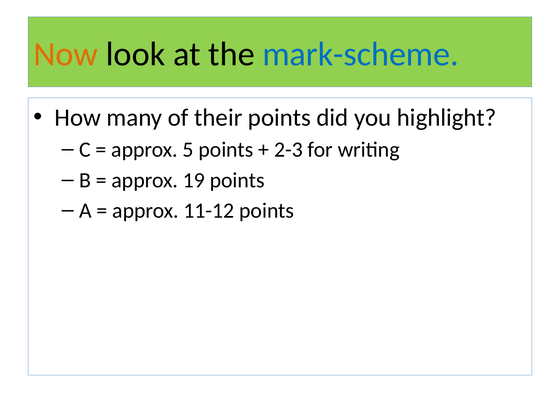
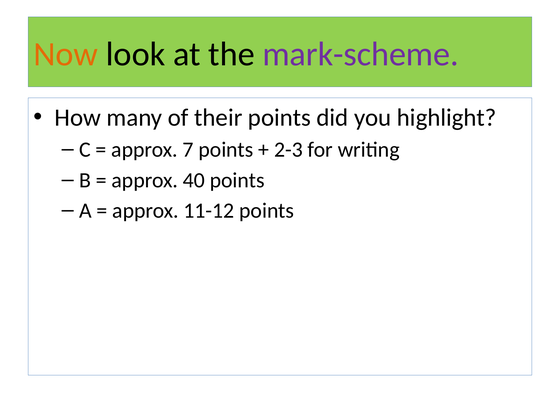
mark-scheme colour: blue -> purple
5: 5 -> 7
19: 19 -> 40
